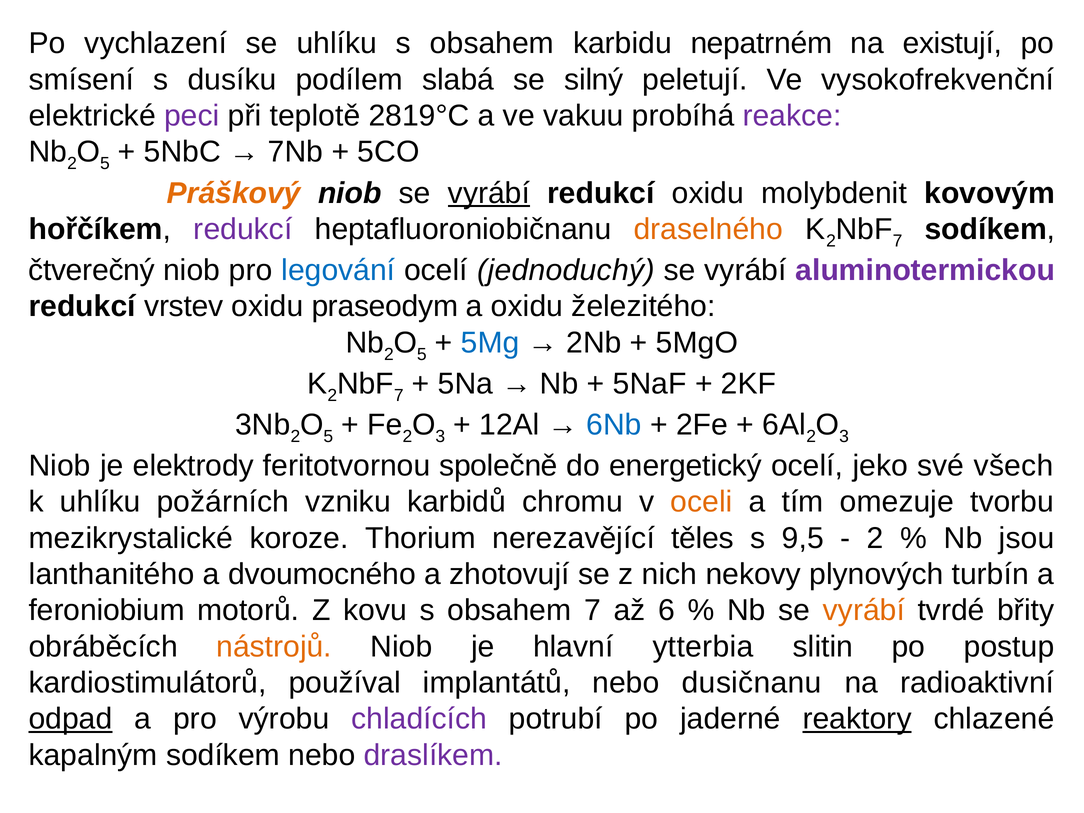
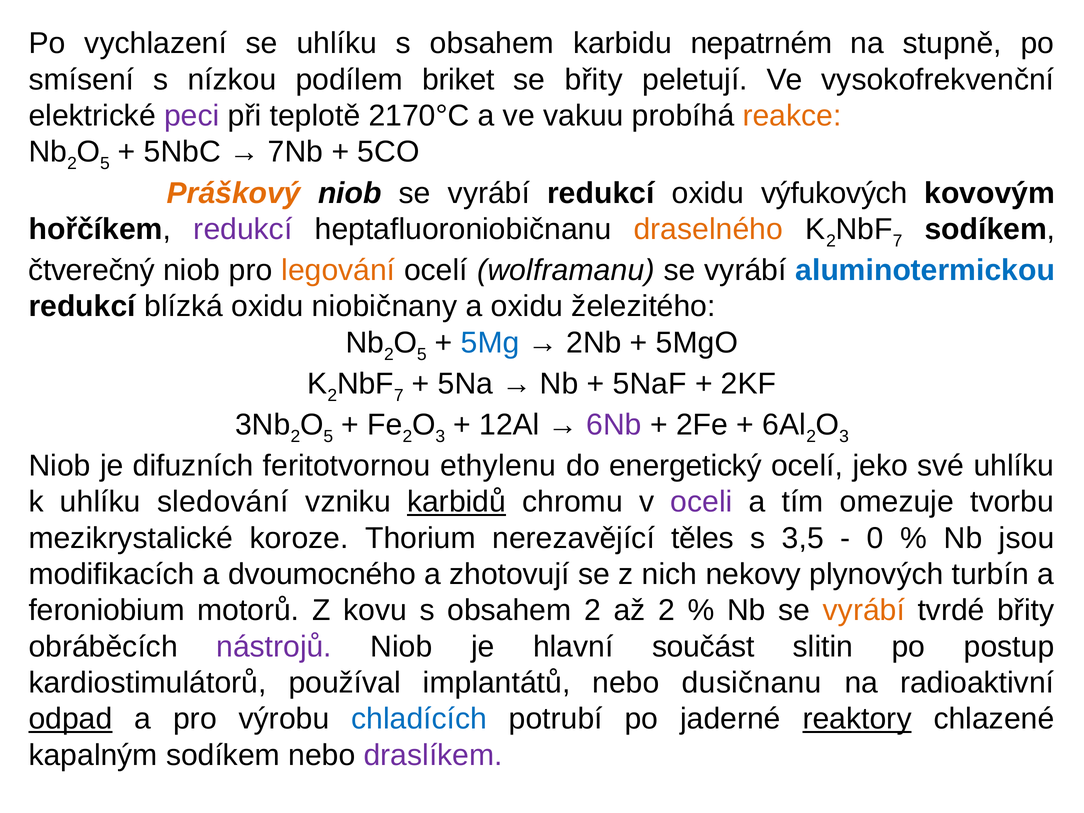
existují: existují -> stupně
dusíku: dusíku -> nízkou
slabá: slabá -> briket
se silný: silný -> břity
2819°C: 2819°C -> 2170°C
reakce colour: purple -> orange
vyrábí at (489, 193) underline: present -> none
molybdenit: molybdenit -> výfukových
legování colour: blue -> orange
jednoduchý: jednoduchý -> wolframanu
aluminotermickou colour: purple -> blue
vrstev: vrstev -> blízká
praseodym: praseodym -> niobičnany
6Nb colour: blue -> purple
elektrody: elektrody -> difuzních
společně: společně -> ethylenu
své všech: všech -> uhlíku
požárních: požárních -> sledování
karbidů underline: none -> present
oceli colour: orange -> purple
9,5: 9,5 -> 3,5
2 at (875, 538): 2 -> 0
lanthanitého: lanthanitého -> modifikacích
obsahem 7: 7 -> 2
až 6: 6 -> 2
nástrojů colour: orange -> purple
ytterbia: ytterbia -> součást
chladících colour: purple -> blue
